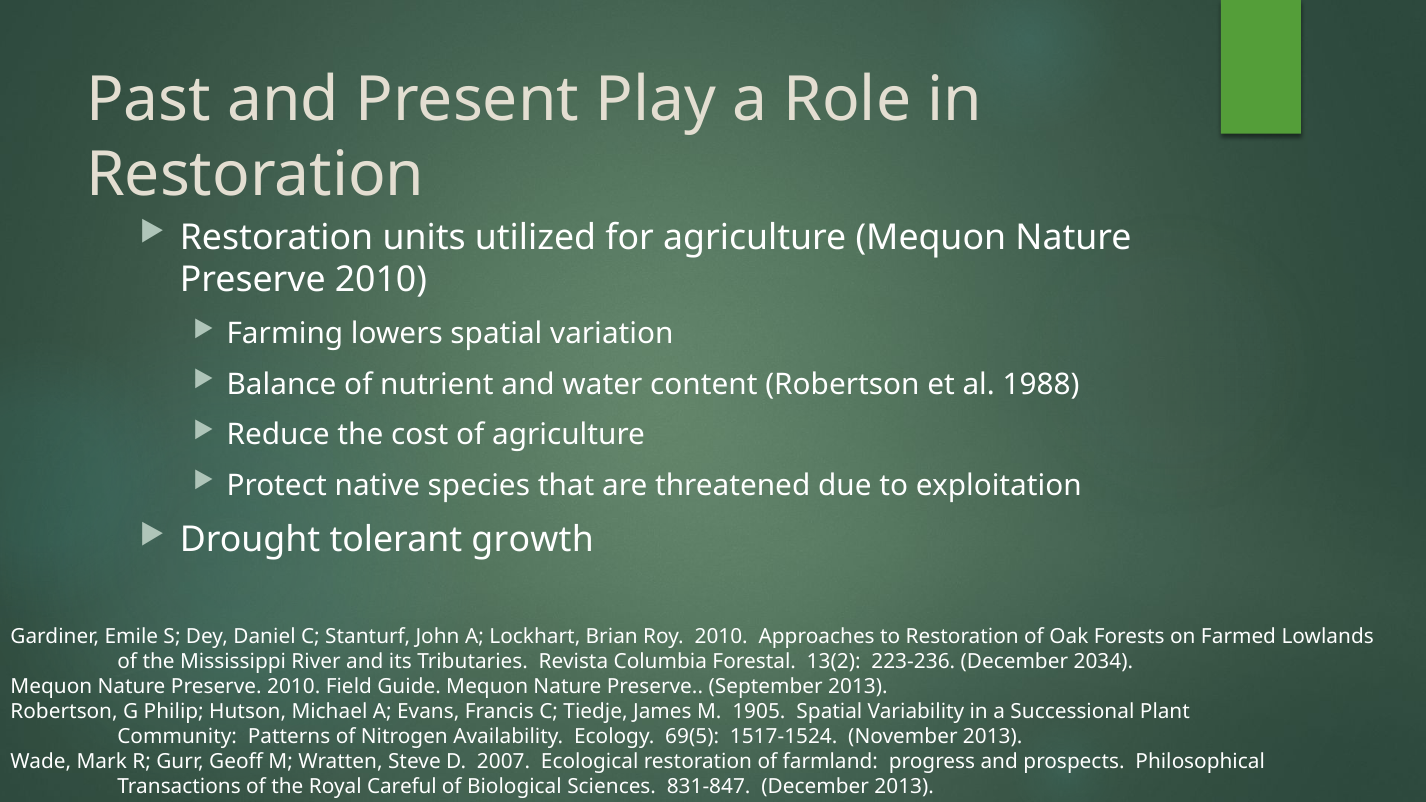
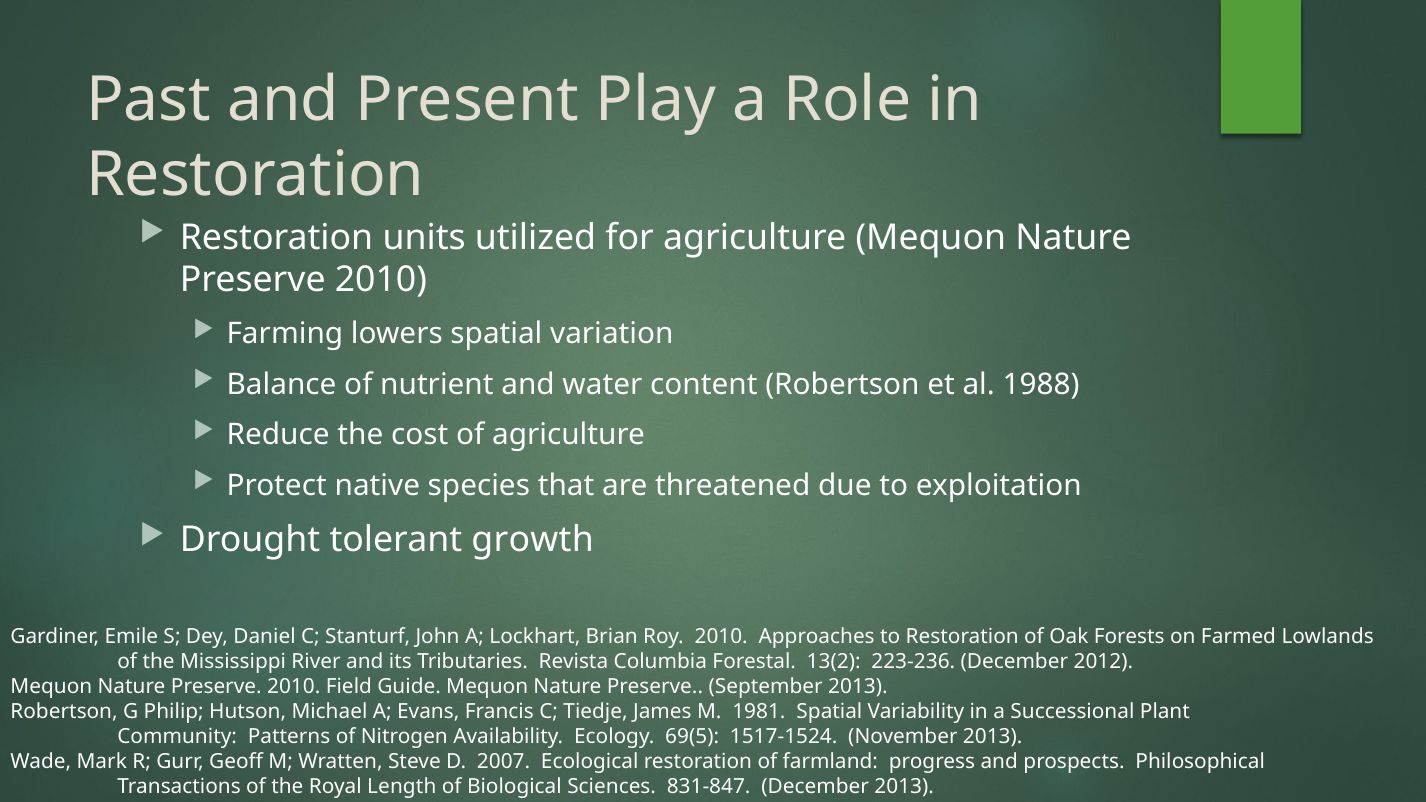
2034: 2034 -> 2012
1905: 1905 -> 1981
Careful: Careful -> Length
